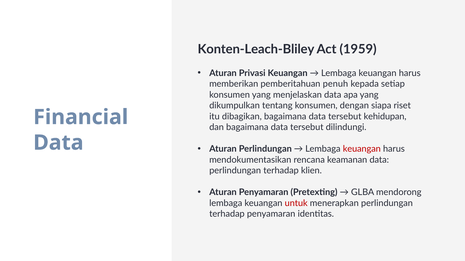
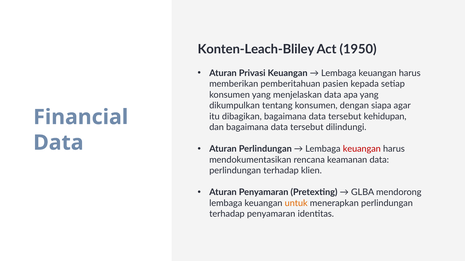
1959: 1959 -> 1950
penuh: penuh -> pasien
riset: riset -> agar
untuk colour: red -> orange
